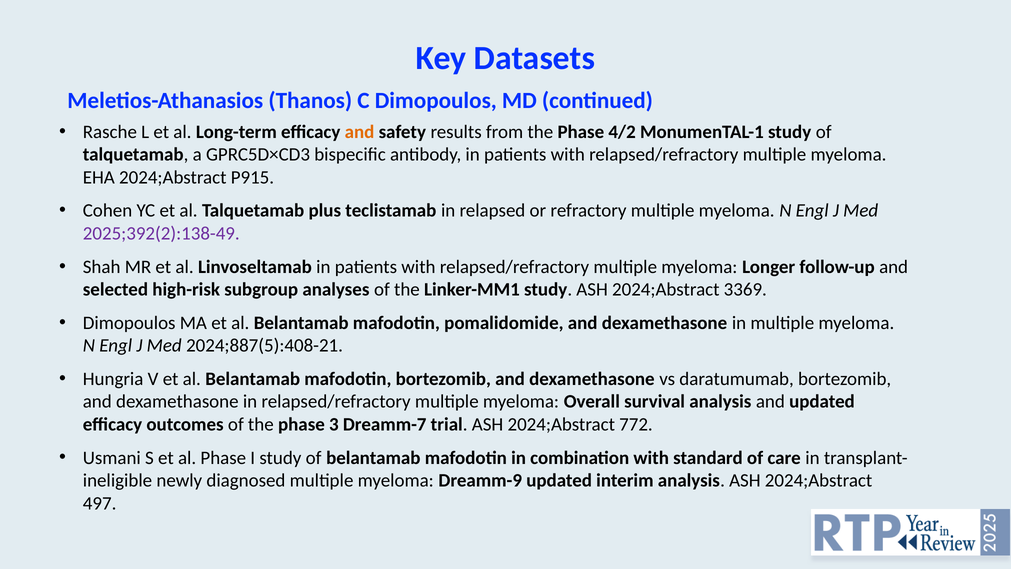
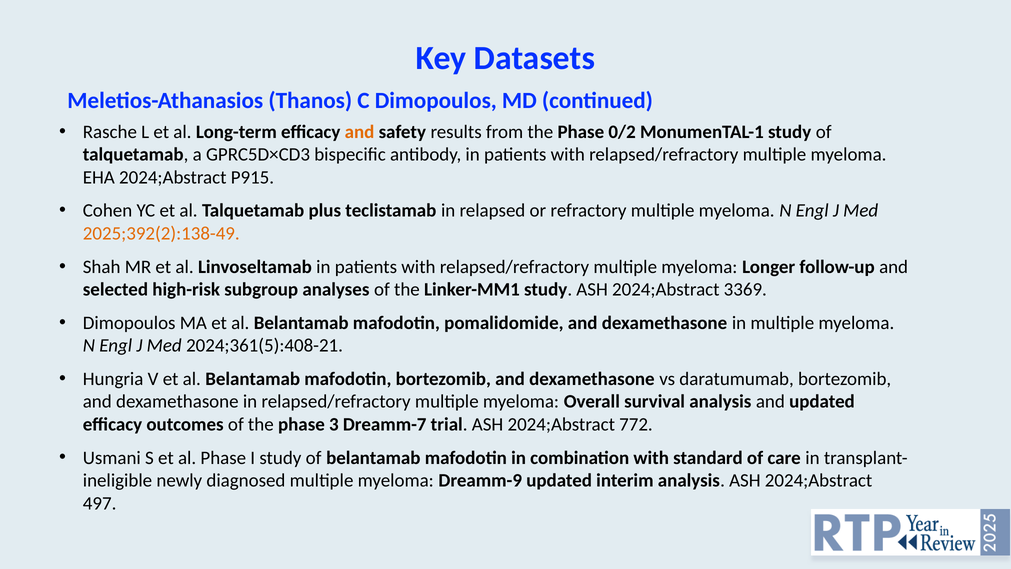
4/2: 4/2 -> 0/2
2025;392(2):138-49 colour: purple -> orange
2024;887(5):408-21: 2024;887(5):408-21 -> 2024;361(5):408-21
